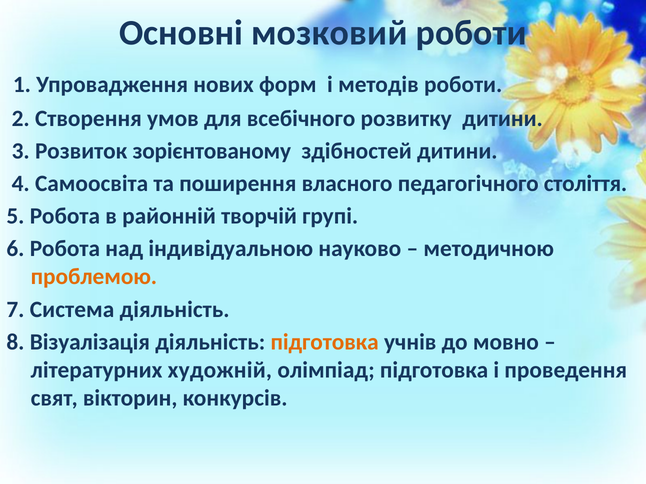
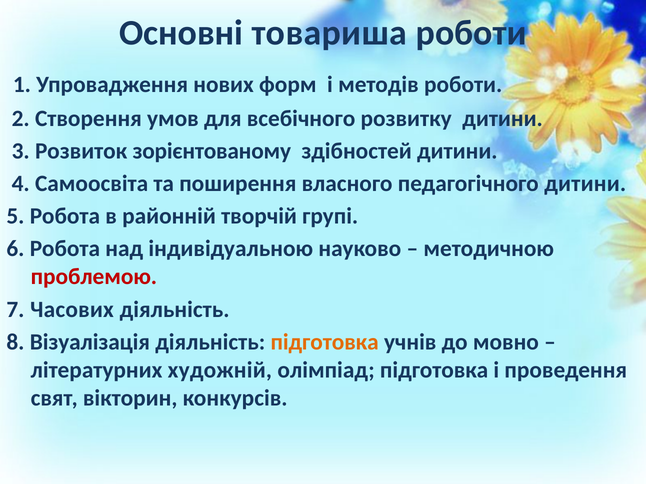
мозковий: мозковий -> товариша
педагогічного століття: століття -> дитини
проблемою colour: orange -> red
Система: Система -> Часових
